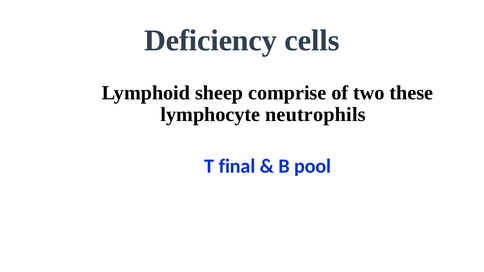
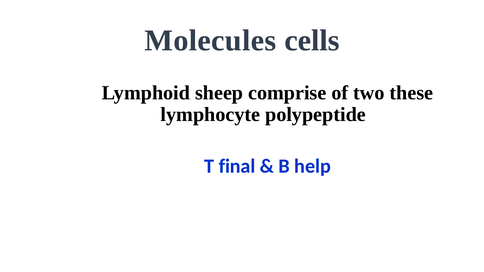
Deficiency: Deficiency -> Molecules
neutrophils: neutrophils -> polypeptide
pool: pool -> help
